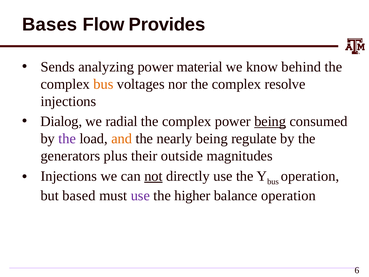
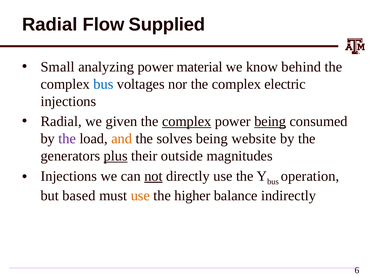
Bases at (50, 24): Bases -> Radial
Provides: Provides -> Supplied
Sends: Sends -> Small
bus at (103, 84) colour: orange -> blue
resolve: resolve -> electric
Dialog at (61, 121): Dialog -> Radial
radial: radial -> given
complex at (187, 121) underline: none -> present
nearly: nearly -> solves
regulate: regulate -> website
plus underline: none -> present
use at (140, 196) colour: purple -> orange
balance operation: operation -> indirectly
